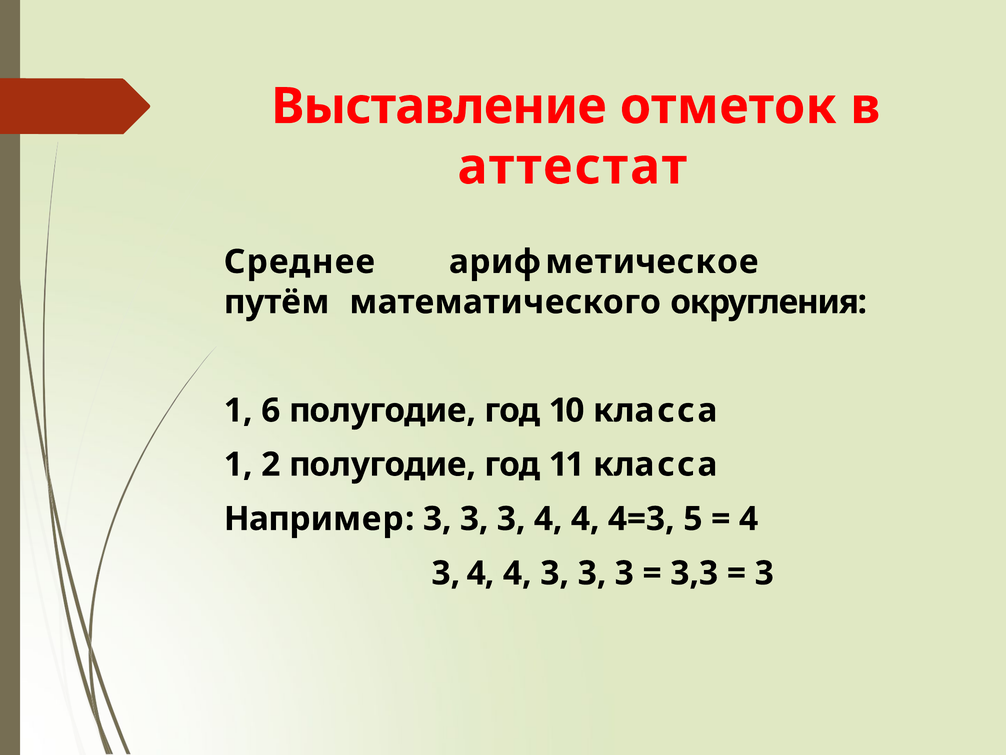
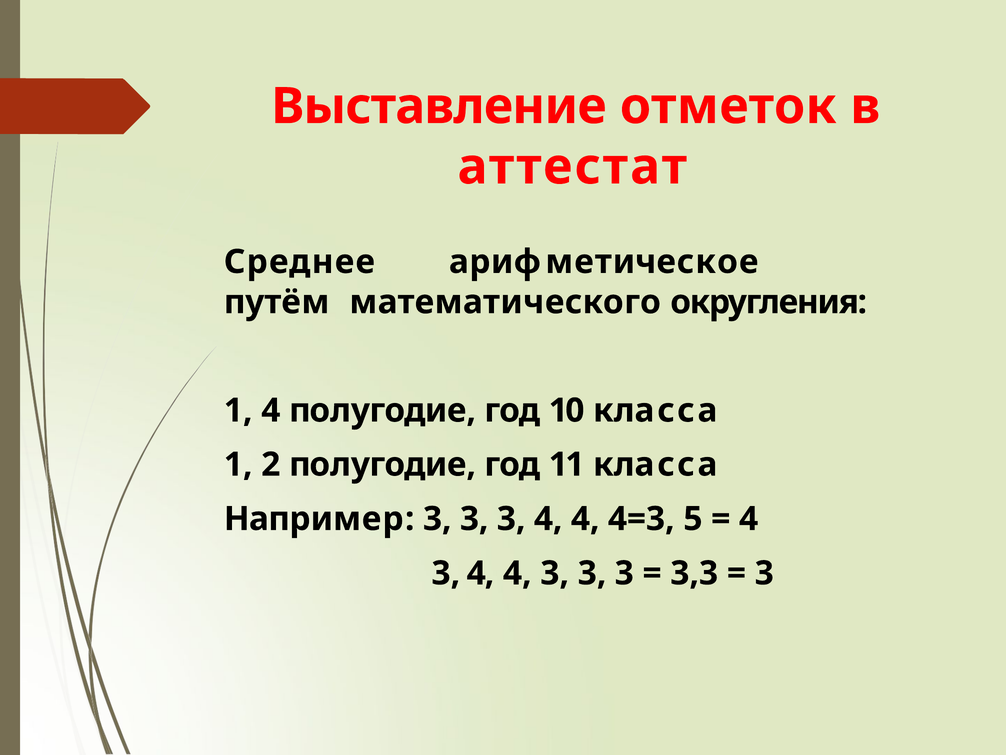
1 6: 6 -> 4
